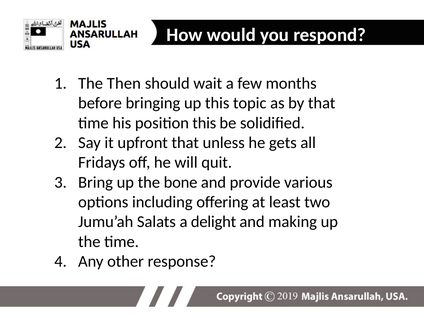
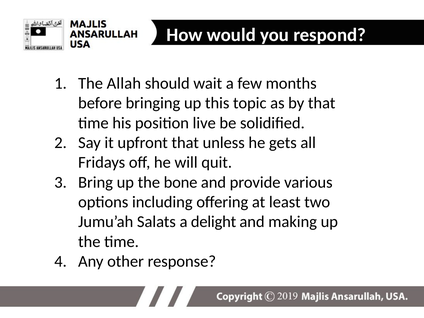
Then: Then -> Allah
position this: this -> live
